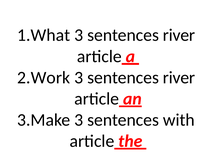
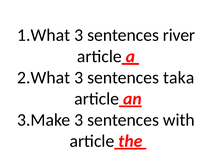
2.Work: 2.Work -> 2.What
river at (179, 78): river -> taka
